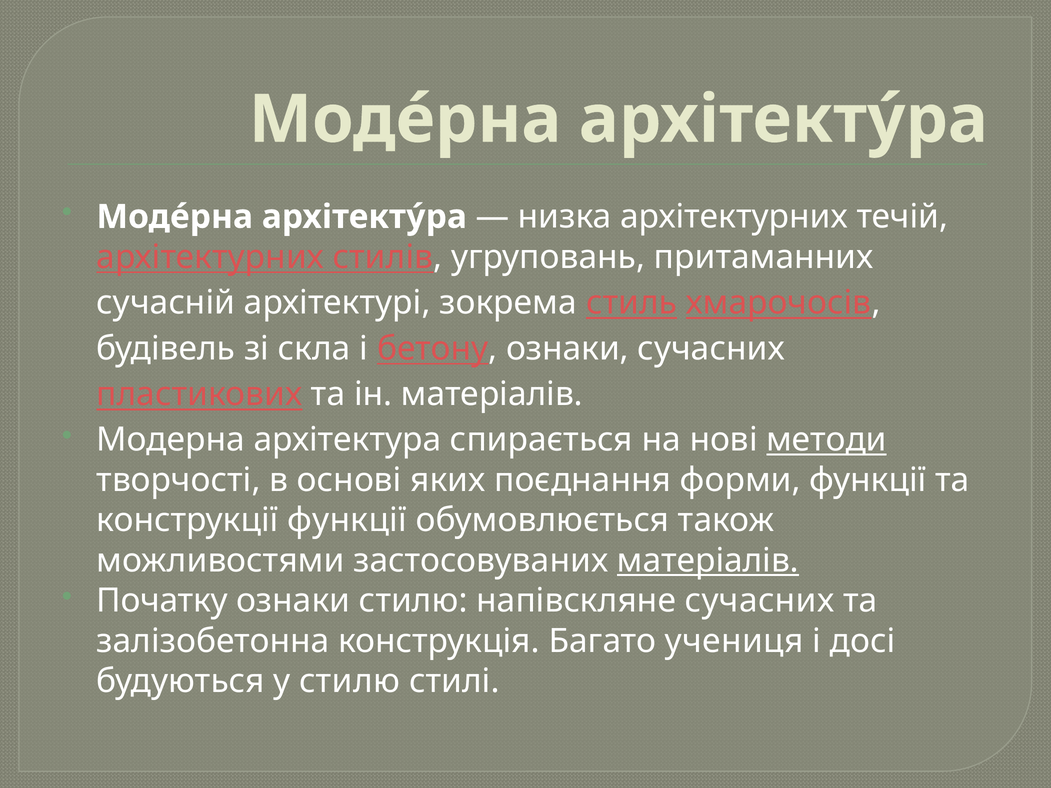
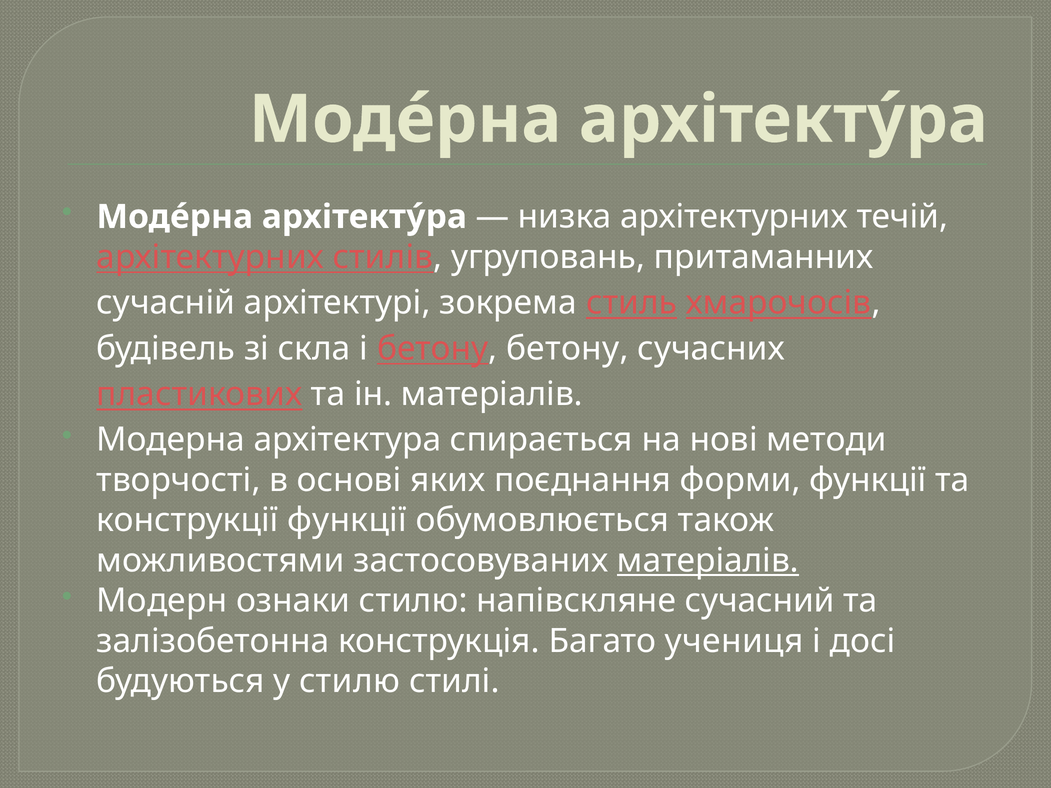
бетону ознаки: ознаки -> бетону
методи underline: present -> none
Початку: Початку -> Модерн
напівскляне сучасних: сучасних -> сучасний
